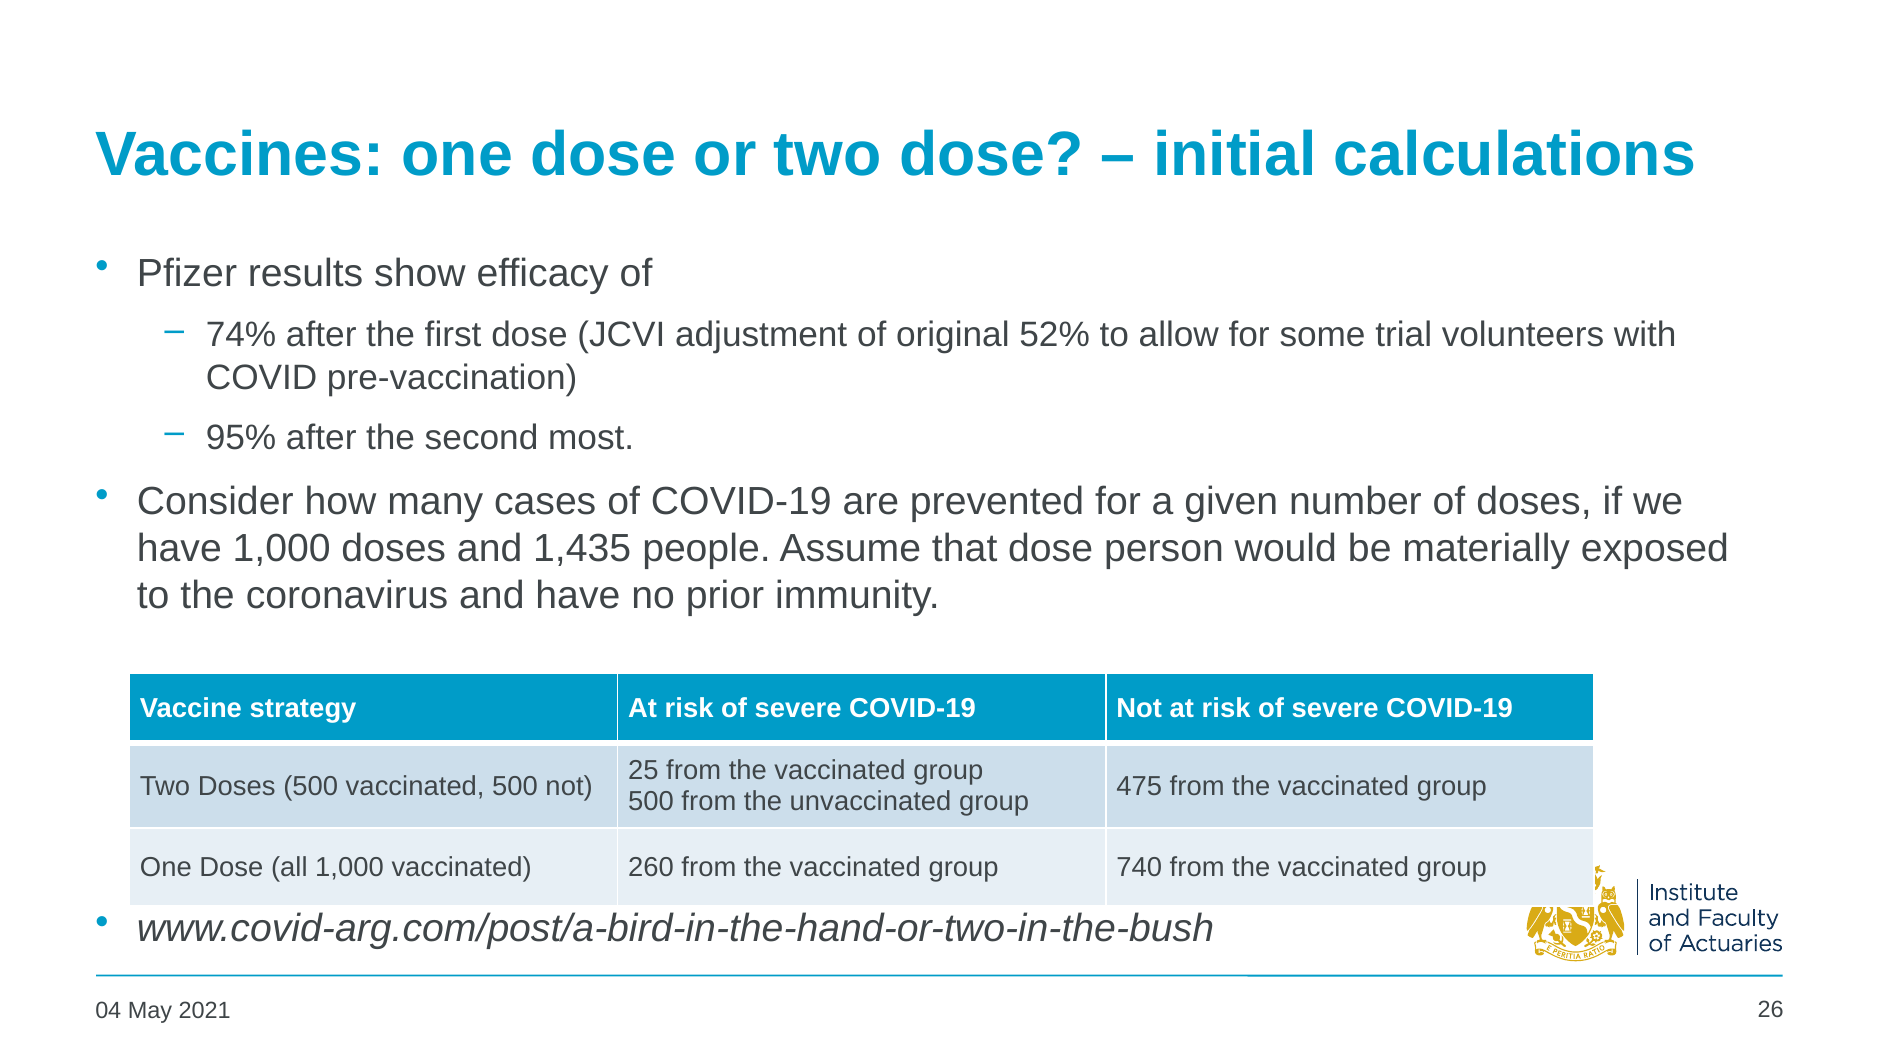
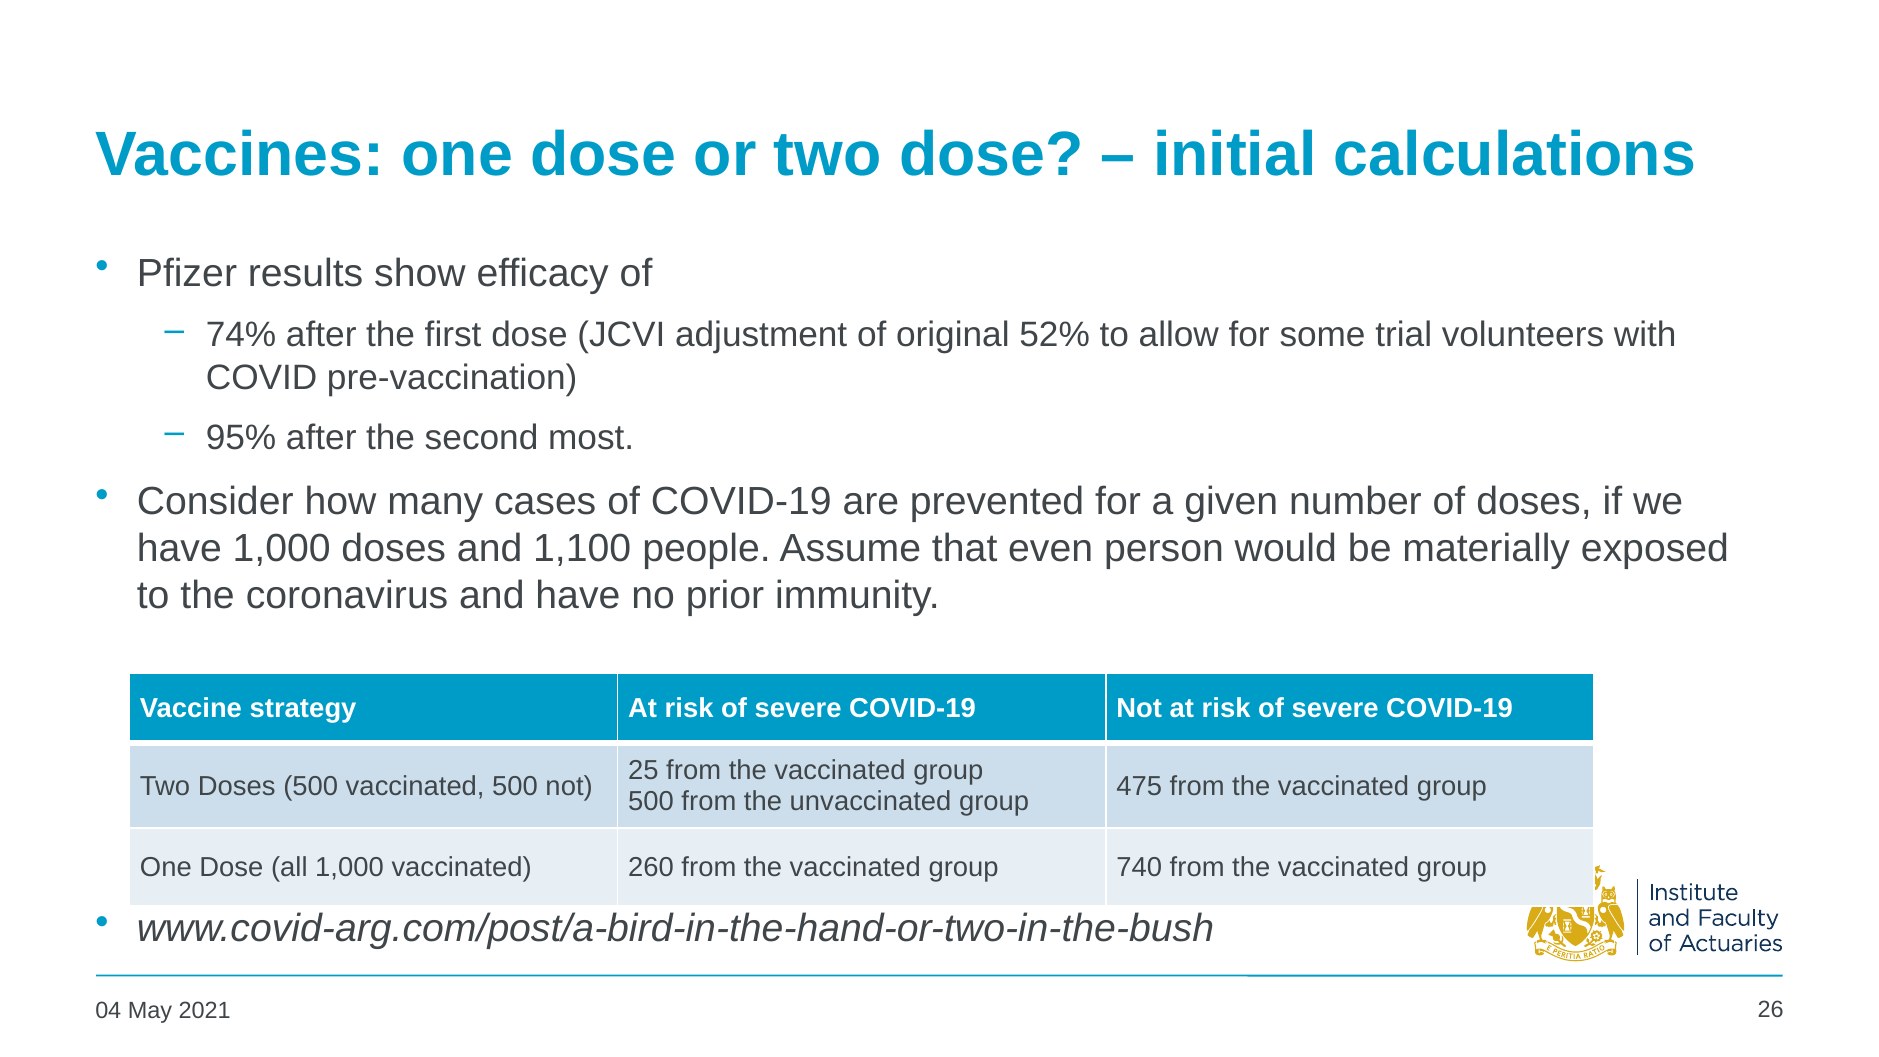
1,435: 1,435 -> 1,100
that dose: dose -> even
